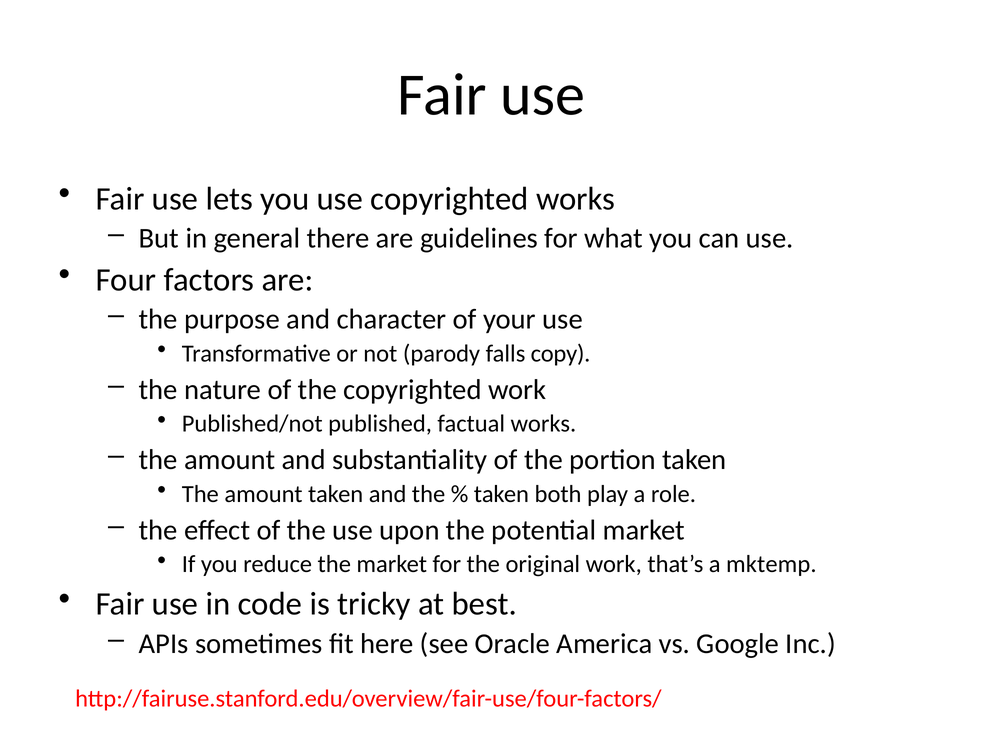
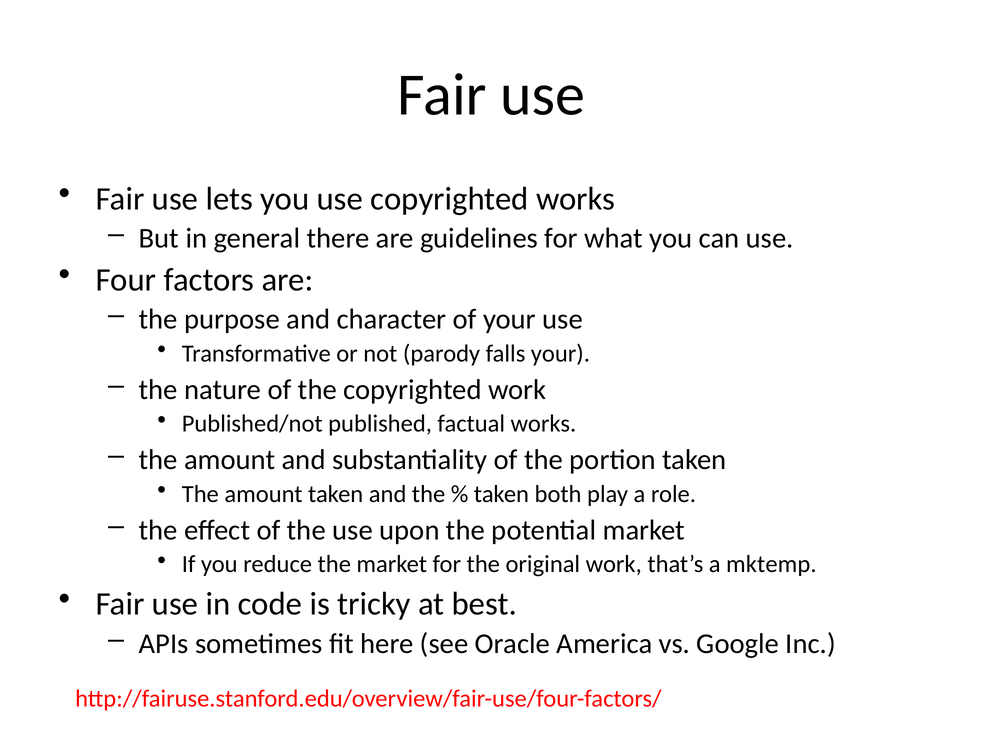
falls copy: copy -> your
